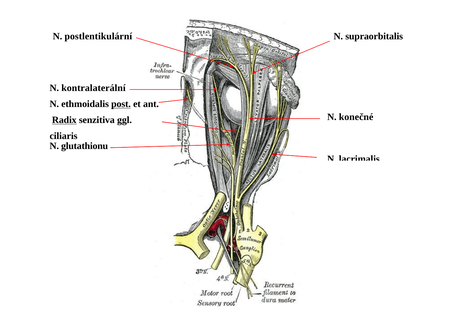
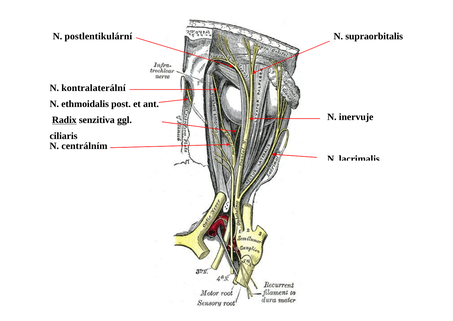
post underline: present -> none
konečné: konečné -> inervuje
glutathionu: glutathionu -> centrálním
